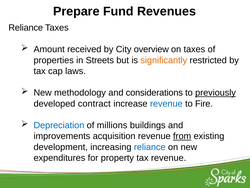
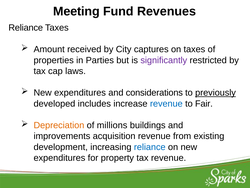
Prepare: Prepare -> Meeting
overview: overview -> captures
Streets: Streets -> Parties
significantly colour: orange -> purple
methodology at (80, 93): methodology -> expenditures
contract: contract -> includes
Fire: Fire -> Fair
Depreciation colour: blue -> orange
from underline: present -> none
